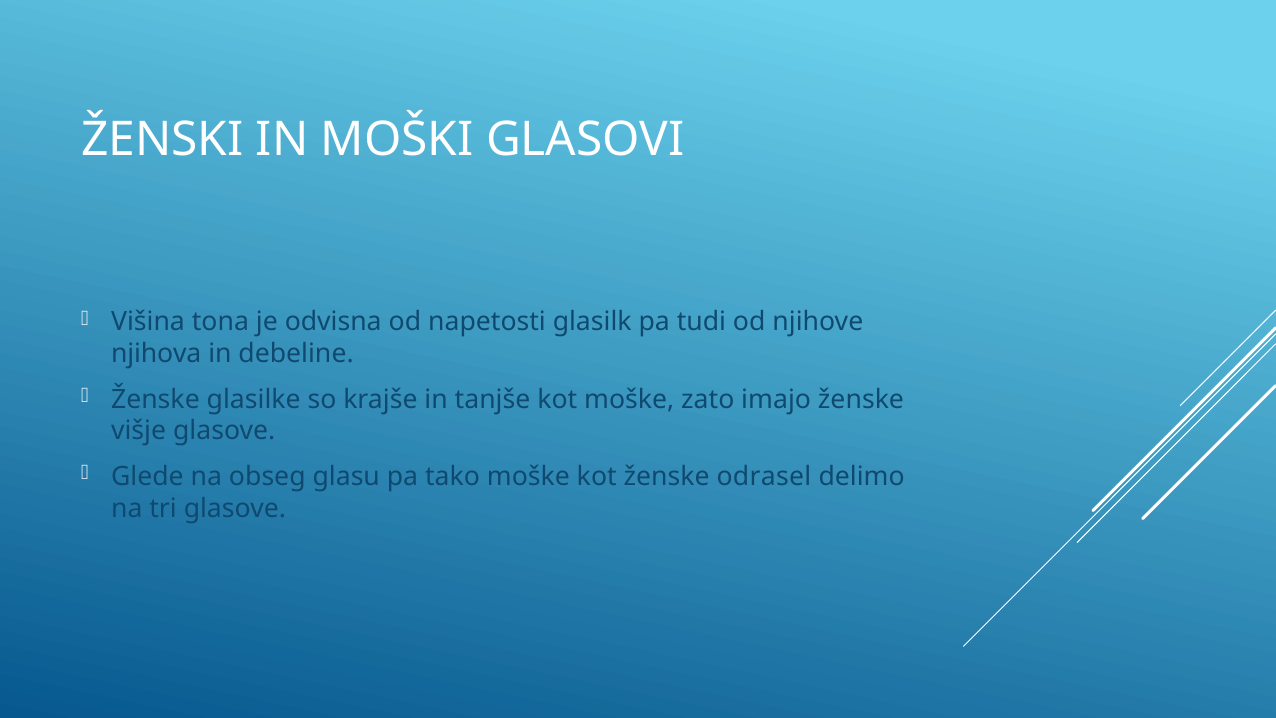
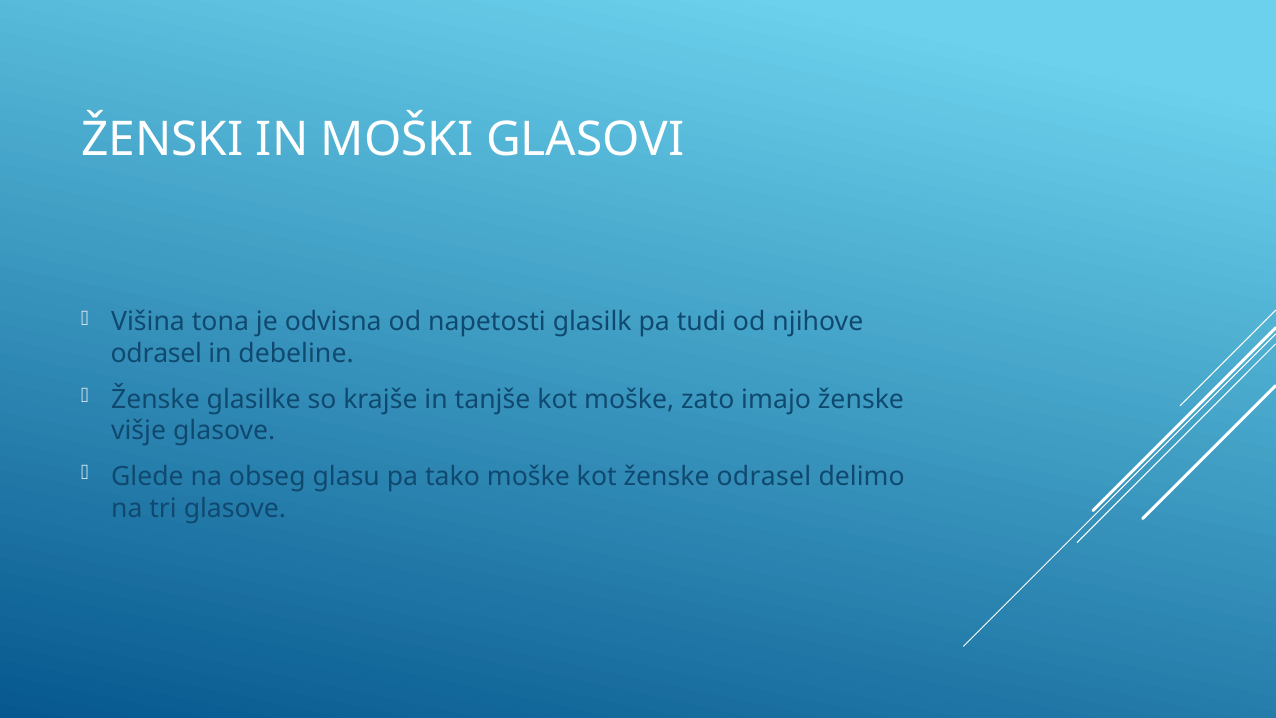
njihova at (156, 354): njihova -> odrasel
